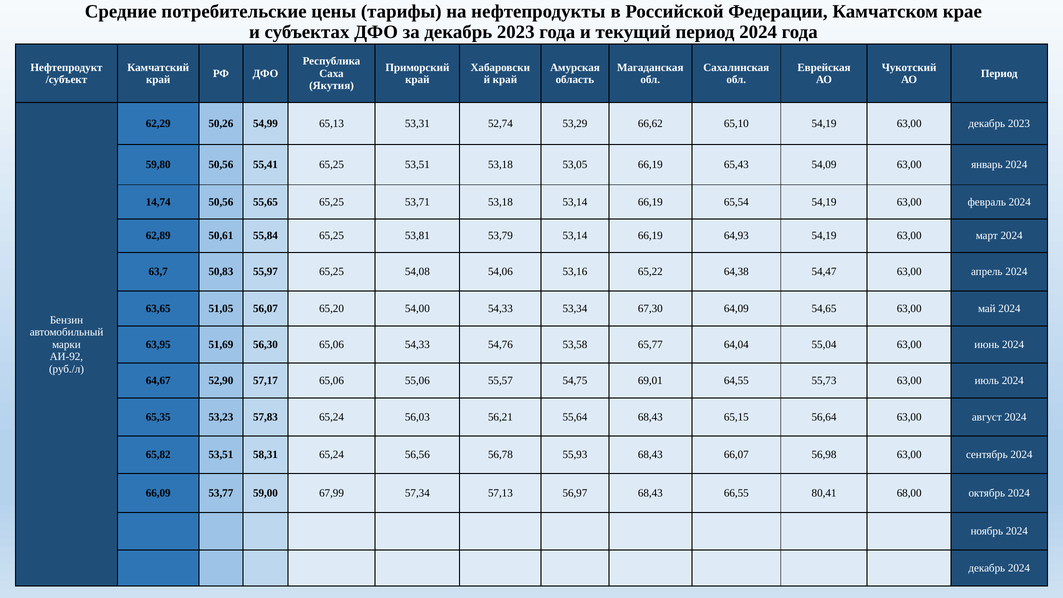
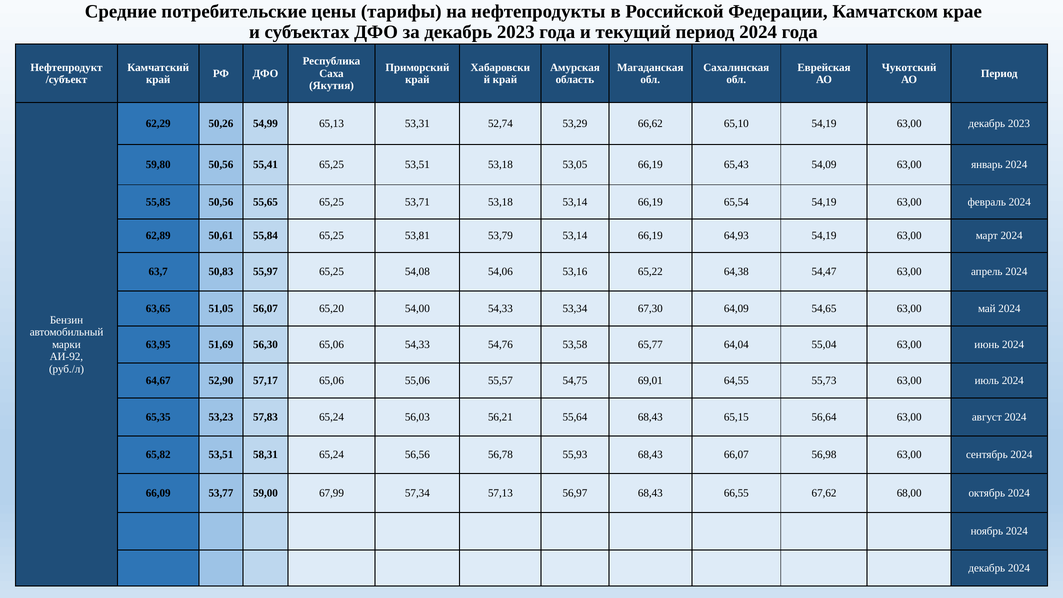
14,74: 14,74 -> 55,85
80,41: 80,41 -> 67,62
